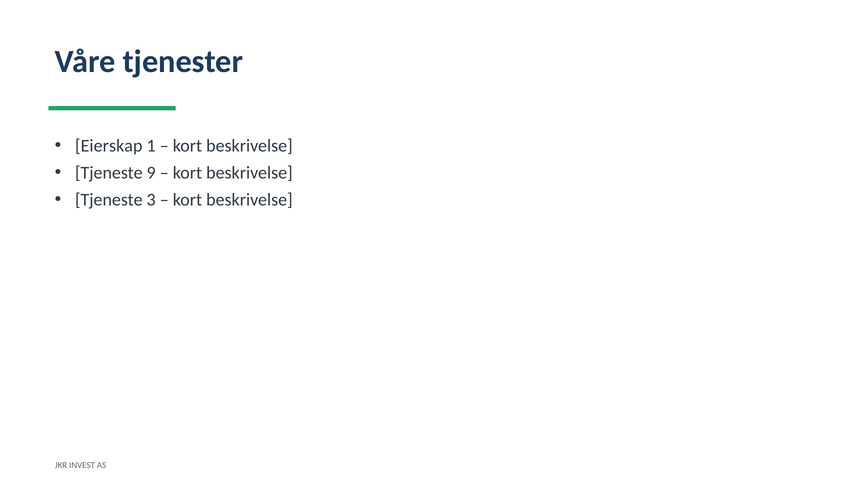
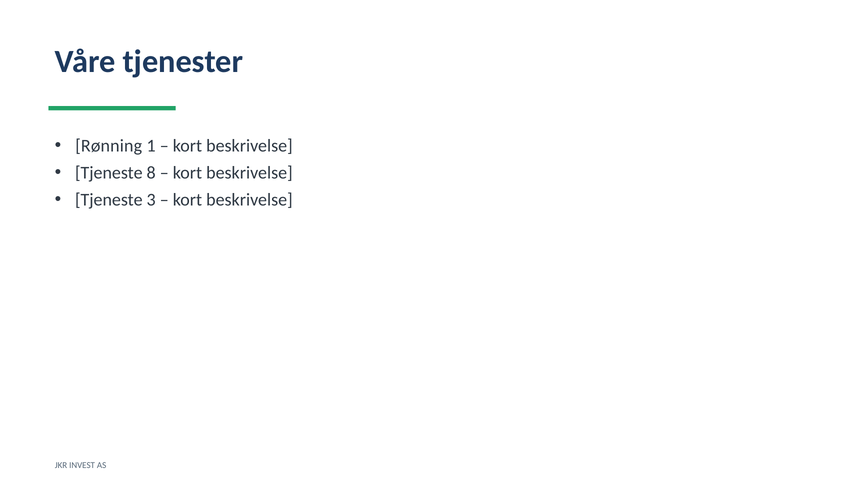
Eierskap: Eierskap -> Rønning
9: 9 -> 8
